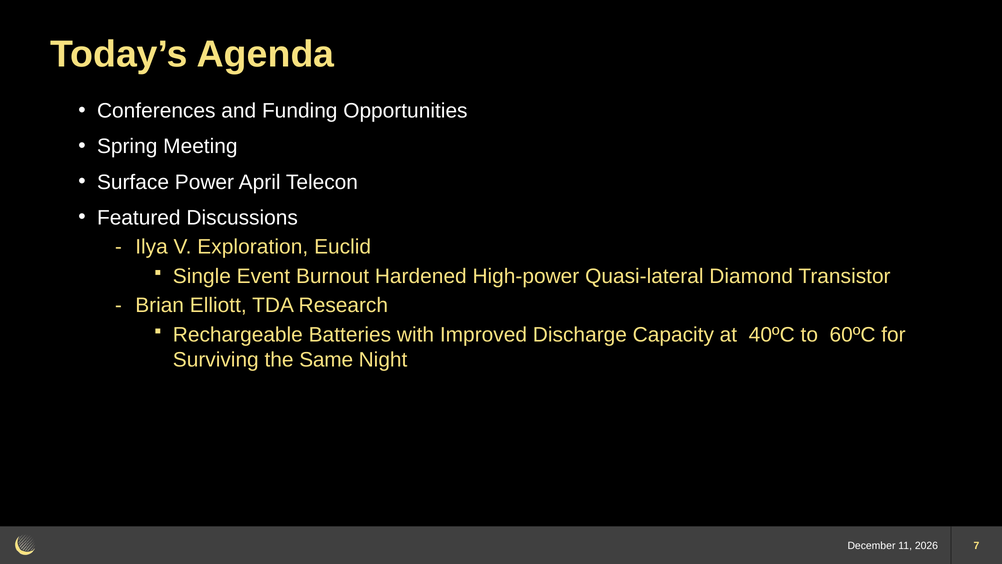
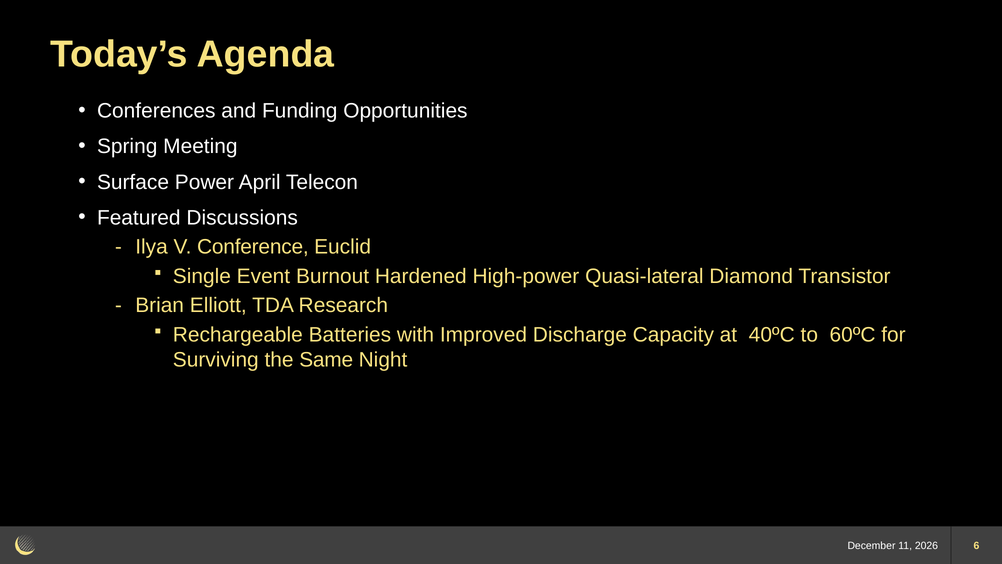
Exploration: Exploration -> Conference
7: 7 -> 6
